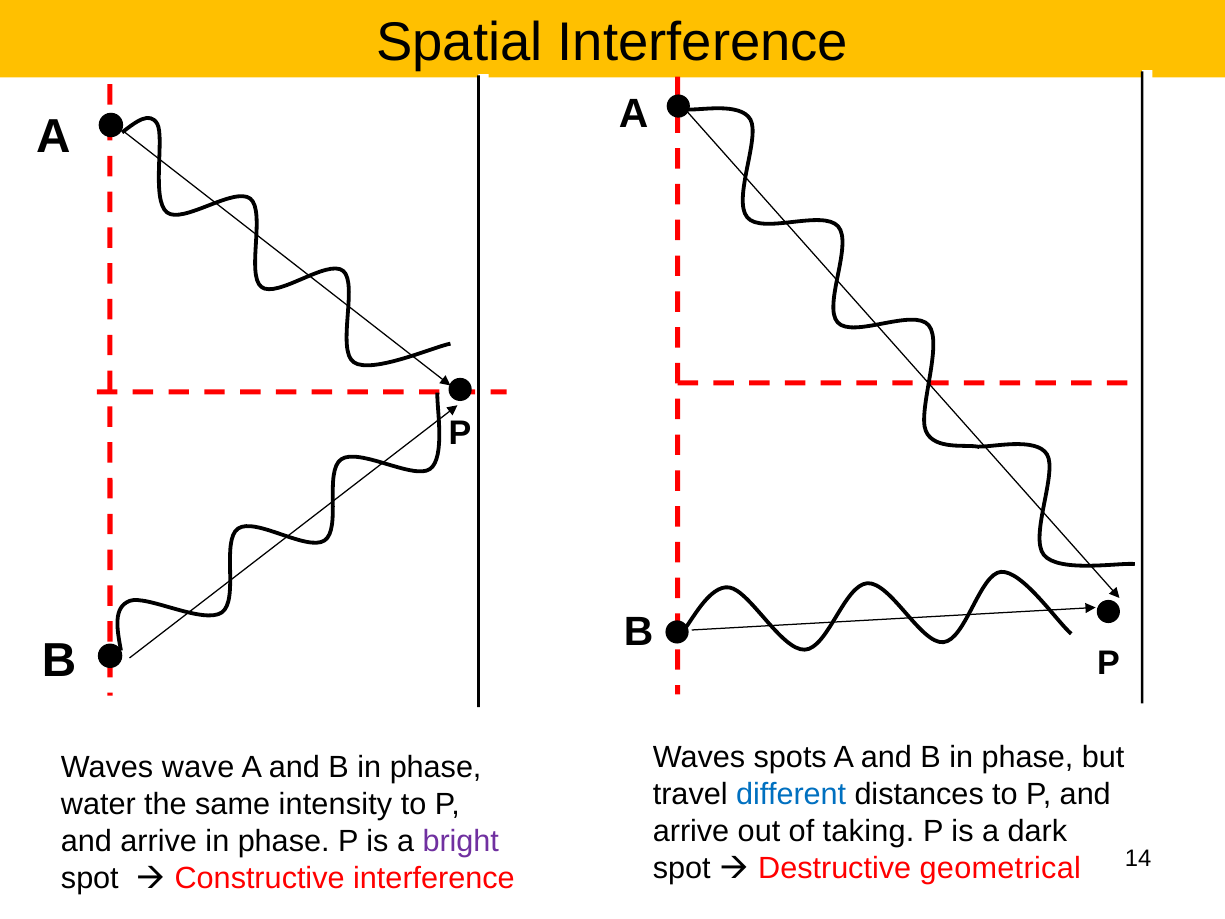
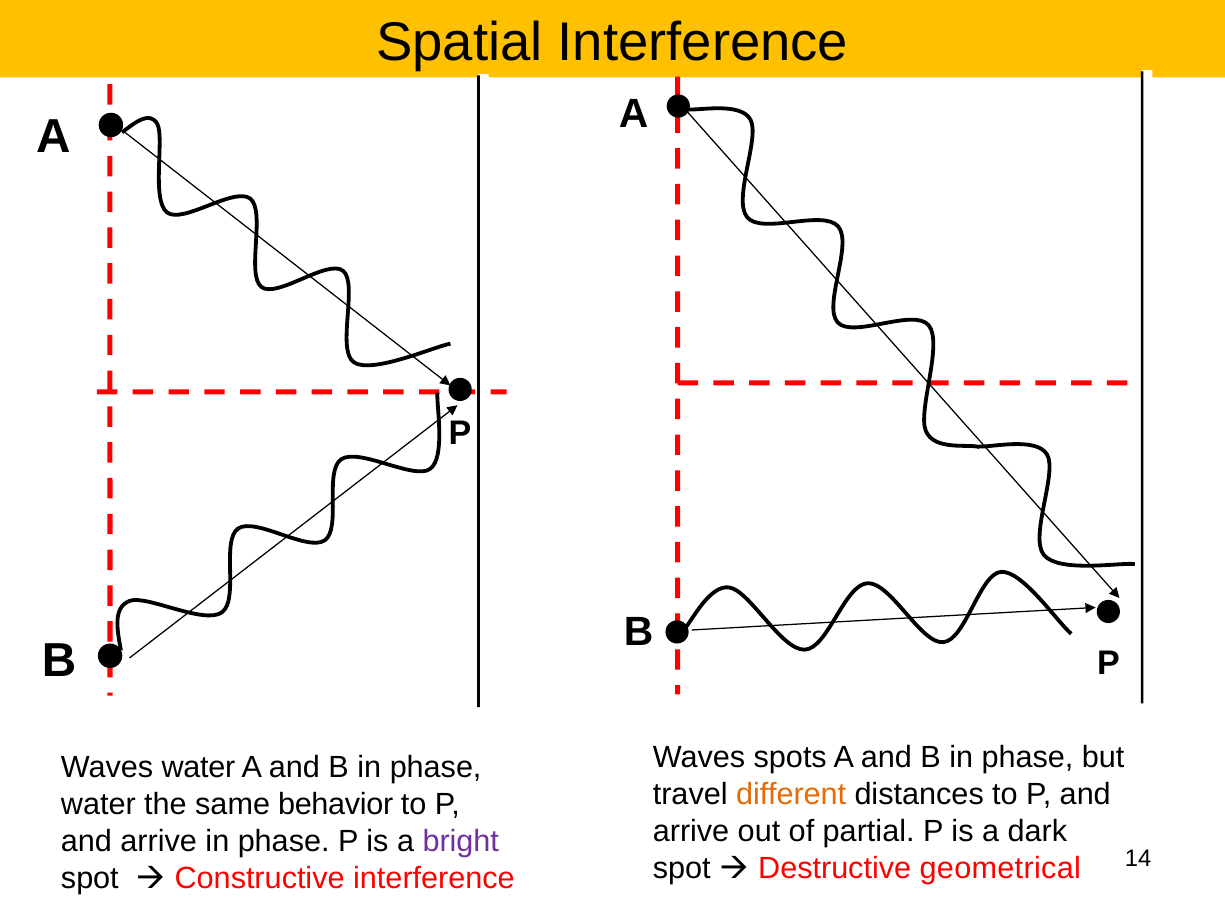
Waves wave: wave -> water
different colour: blue -> orange
intensity: intensity -> behavior
taking: taking -> partial
